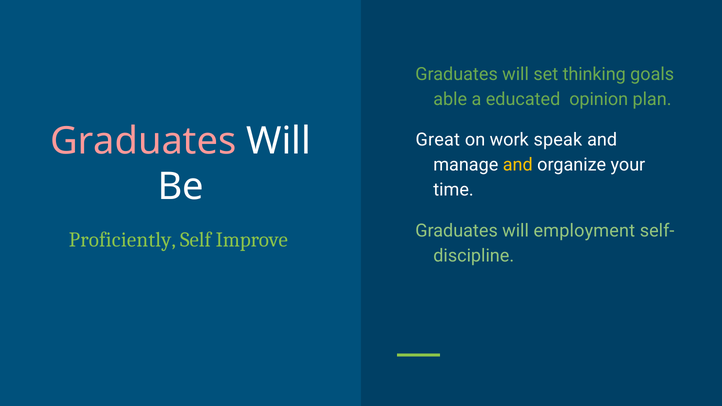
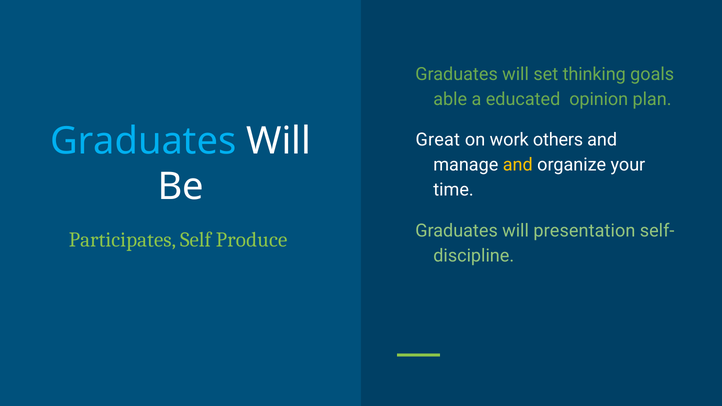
Graduates at (143, 141) colour: pink -> light blue
speak: speak -> others
employment: employment -> presentation
Proficiently: Proficiently -> Participates
Improve: Improve -> Produce
